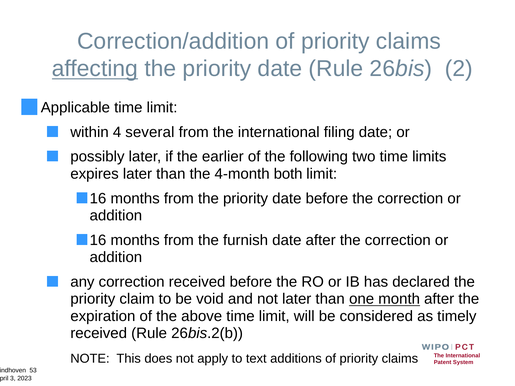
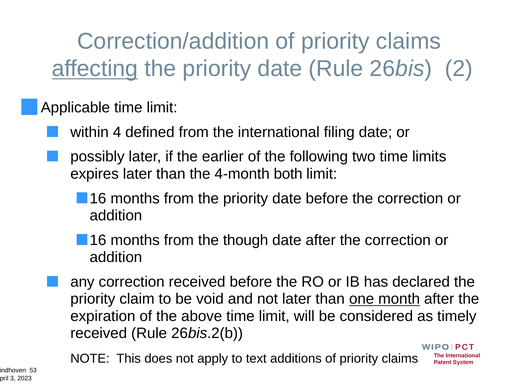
several: several -> defined
furnish: furnish -> though
